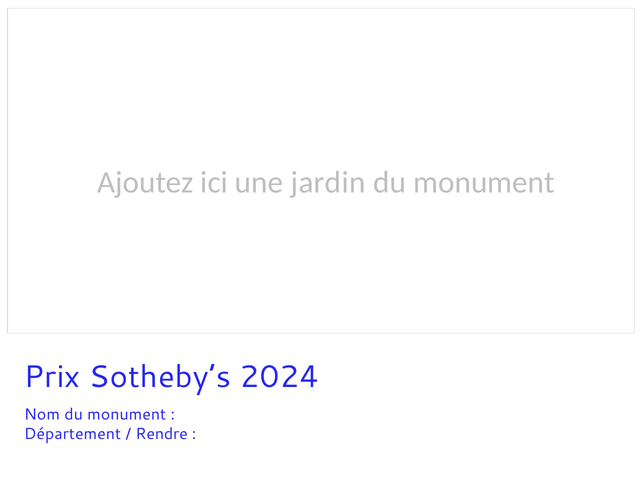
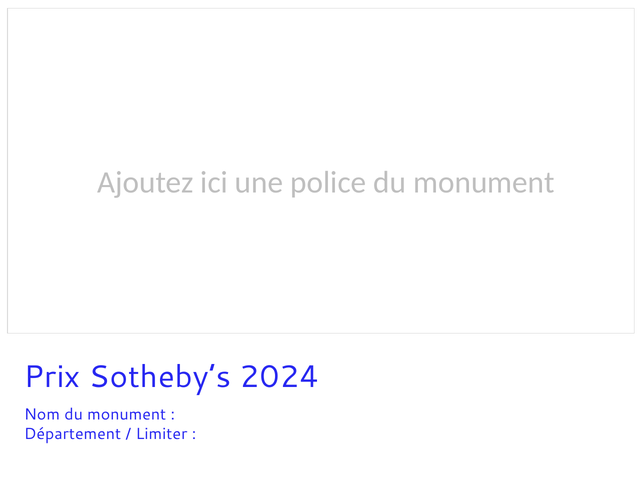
jardin: jardin -> police
Rendre: Rendre -> Limiter
